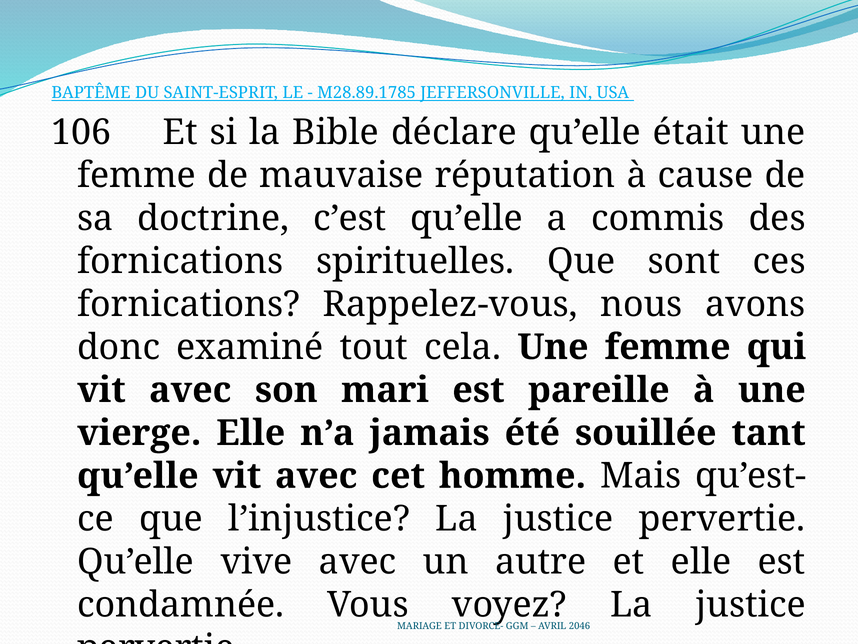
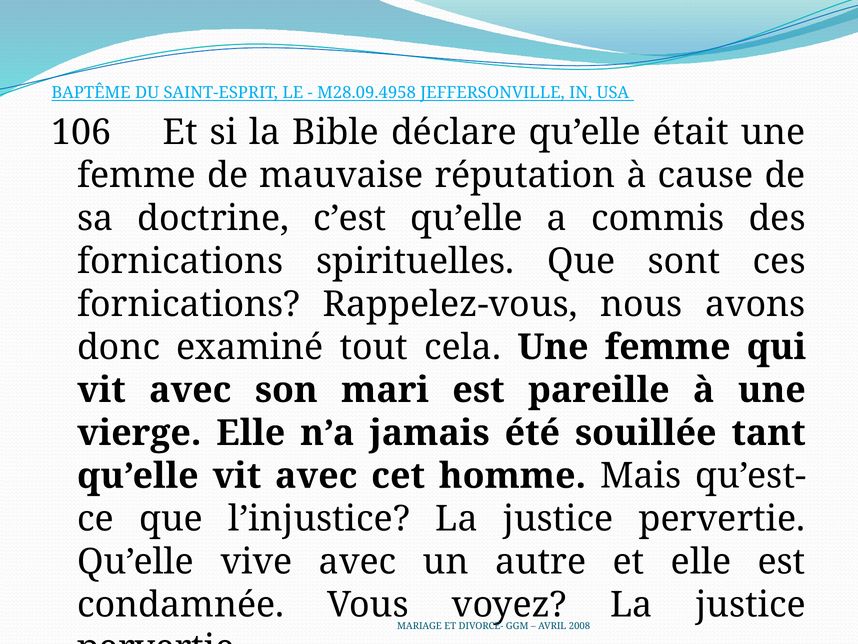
M28.89.1785: M28.89.1785 -> M28.09.4958
2046: 2046 -> 2008
